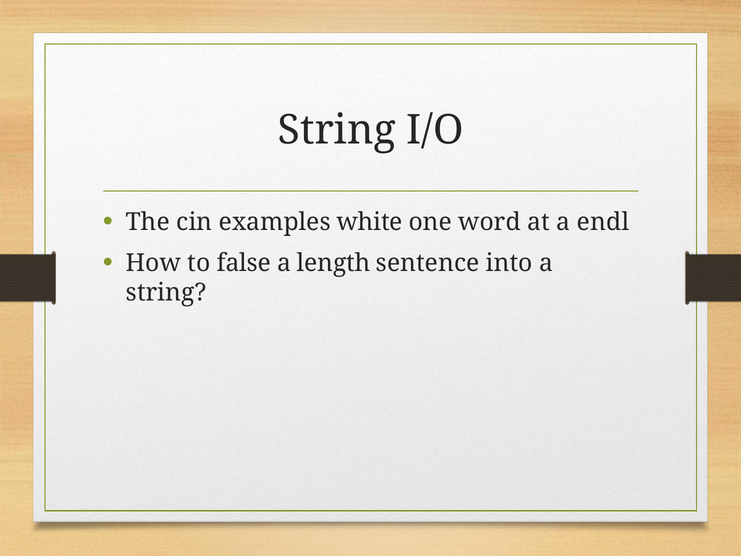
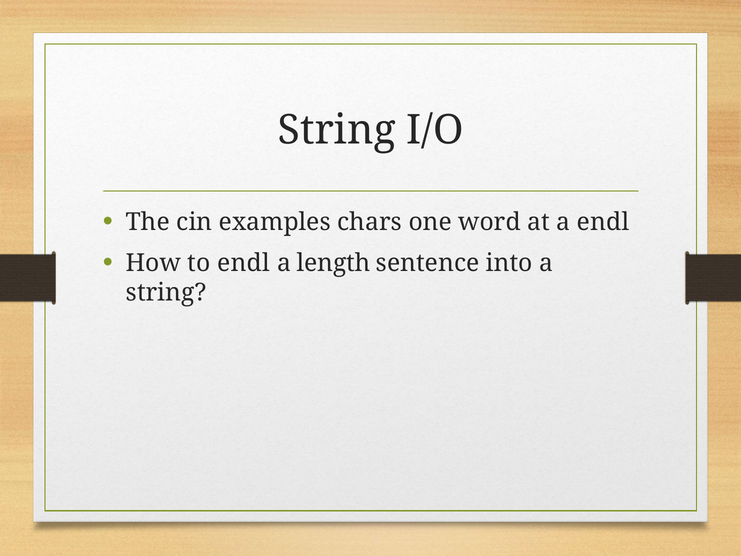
white: white -> chars
to false: false -> endl
